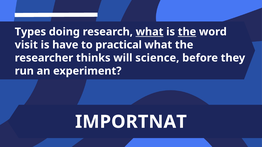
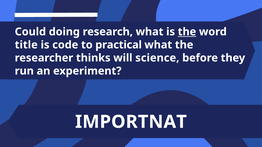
Types: Types -> Could
what at (150, 32) underline: present -> none
visit: visit -> title
have: have -> code
